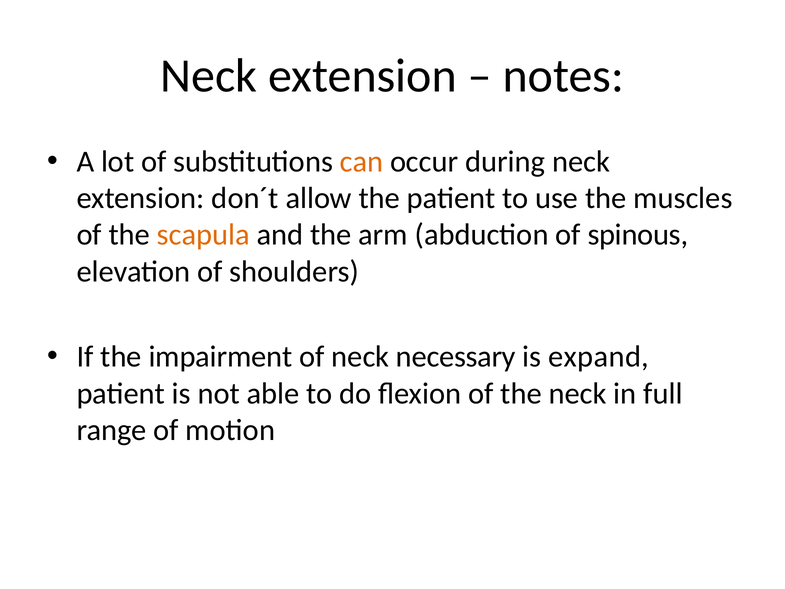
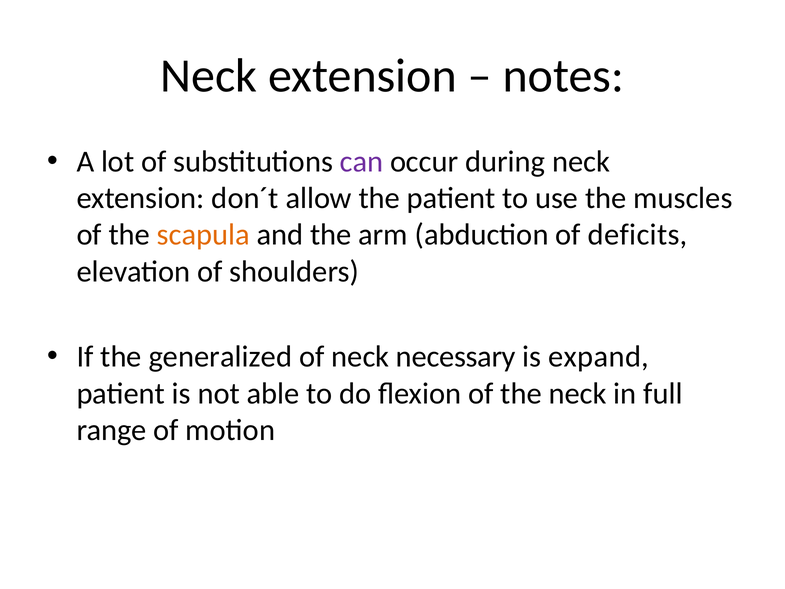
can colour: orange -> purple
spinous: spinous -> deficits
impairment: impairment -> generalized
